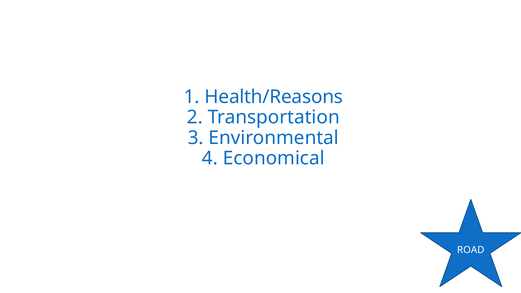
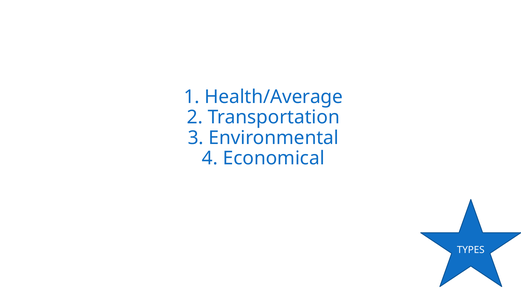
Health/Reasons: Health/Reasons -> Health/Average
ROAD: ROAD -> TYPES
